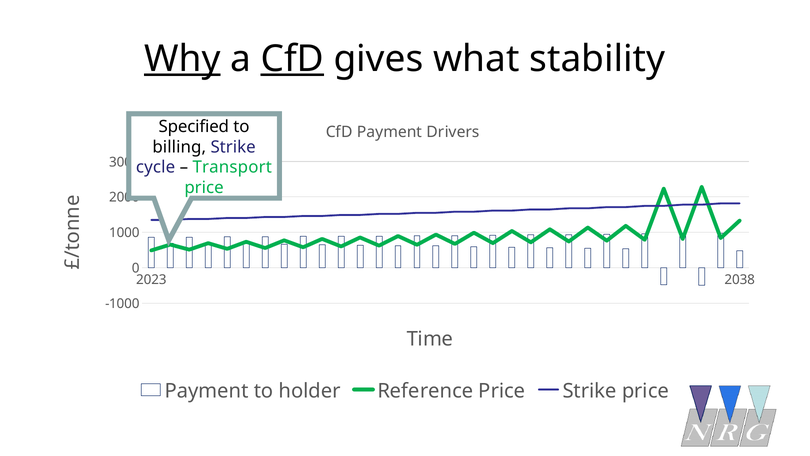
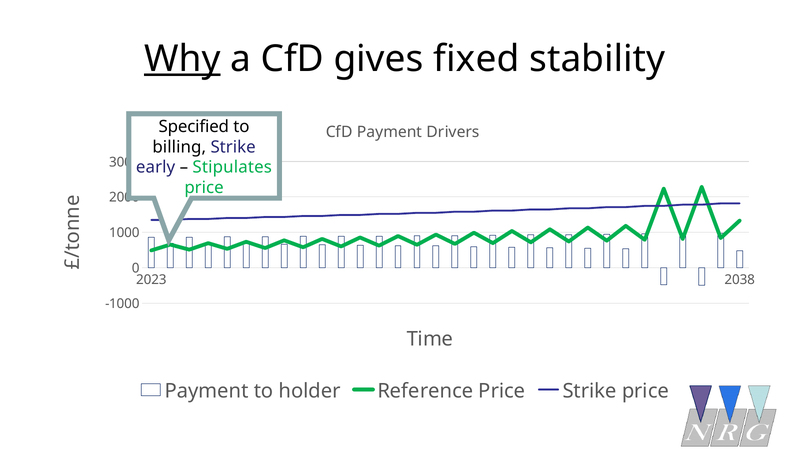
CfD at (292, 59) underline: present -> none
what: what -> fixed
cycle: cycle -> early
Transport: Transport -> Stipulates
